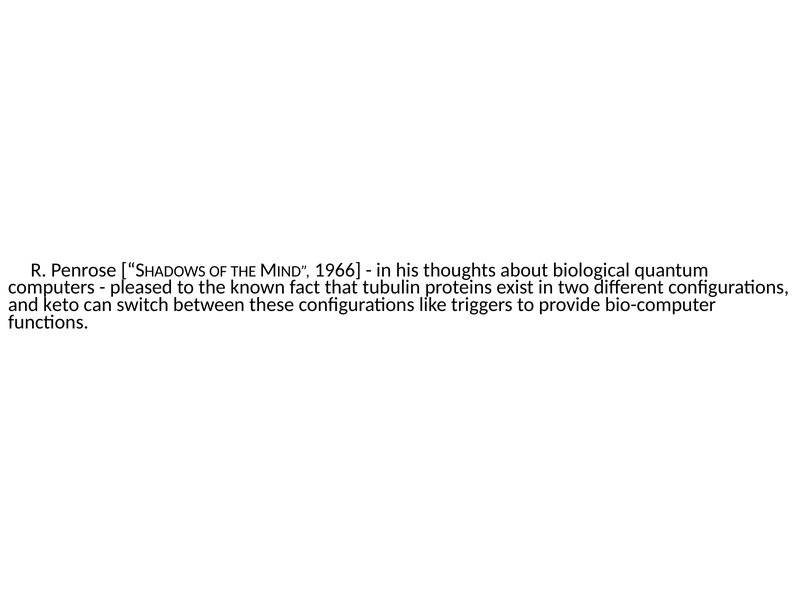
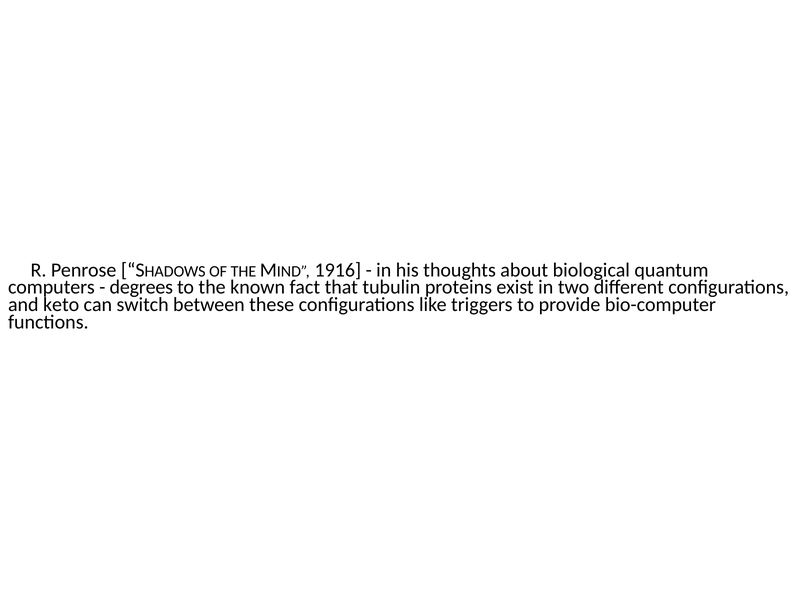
1966: 1966 -> 1916
pleased: pleased -> degrees
